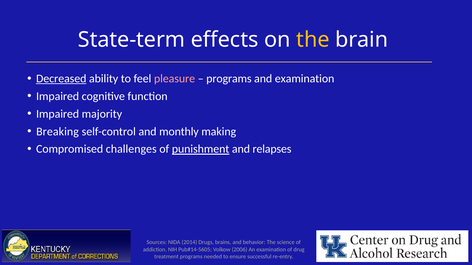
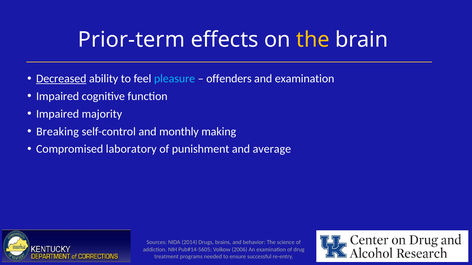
State-term: State-term -> Prior-term
pleasure colour: pink -> light blue
programs at (229, 79): programs -> offenders
challenges: challenges -> laboratory
punishment underline: present -> none
relapses: relapses -> average
